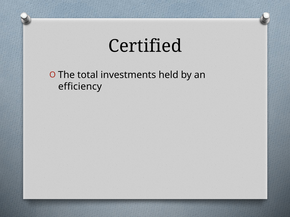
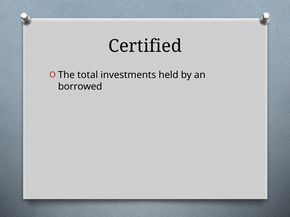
efficiency: efficiency -> borrowed
